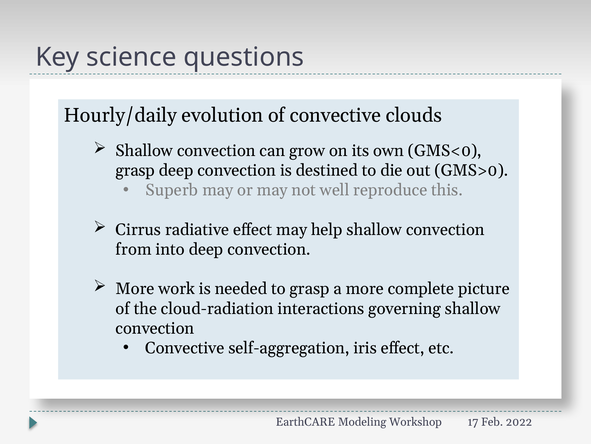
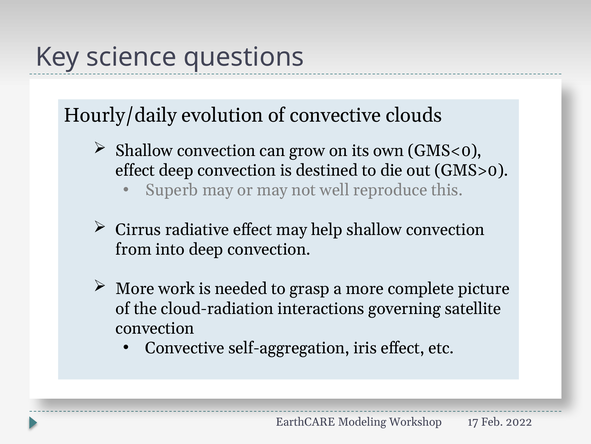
grasp at (135, 170): grasp -> effect
governing shallow: shallow -> satellite
